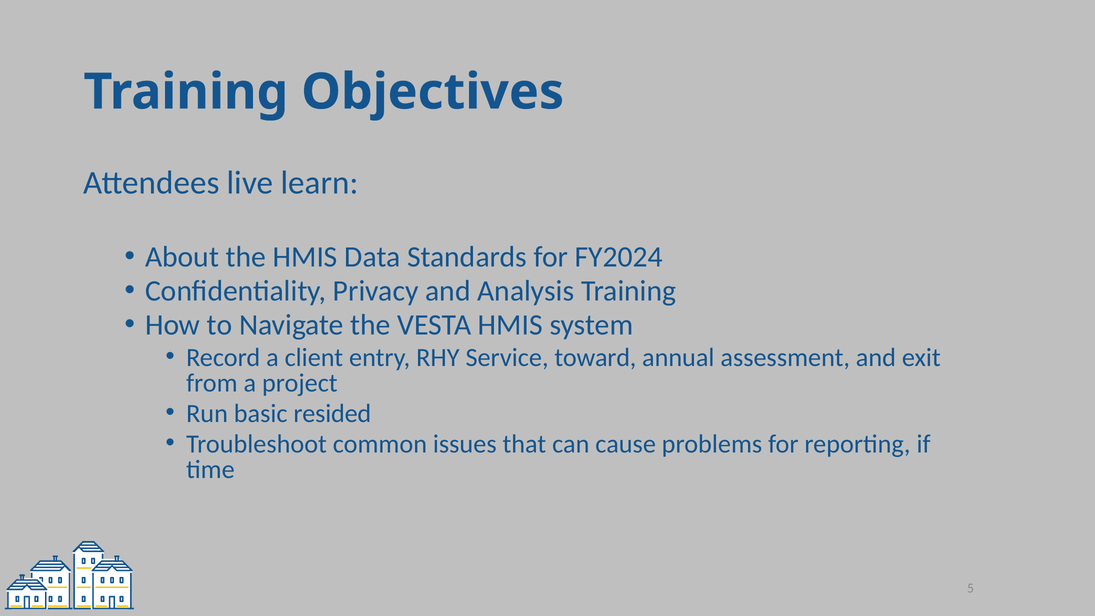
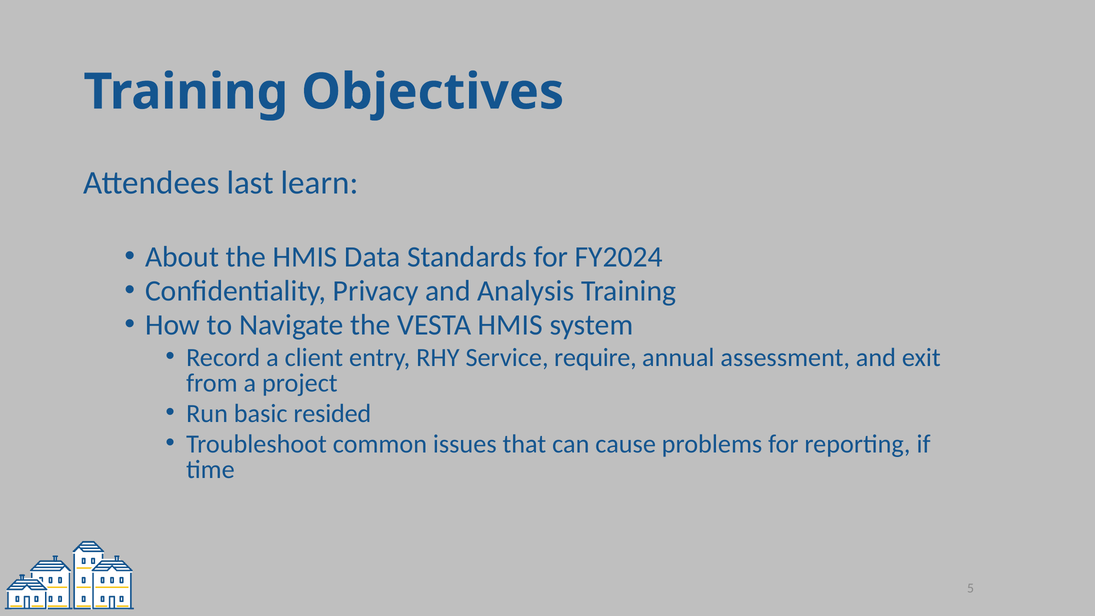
live: live -> last
toward: toward -> require
